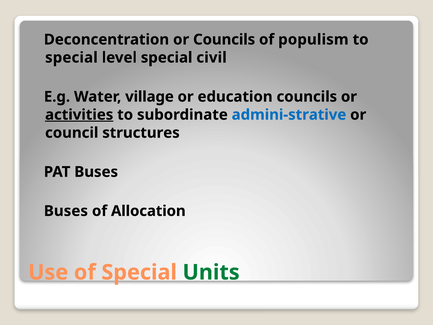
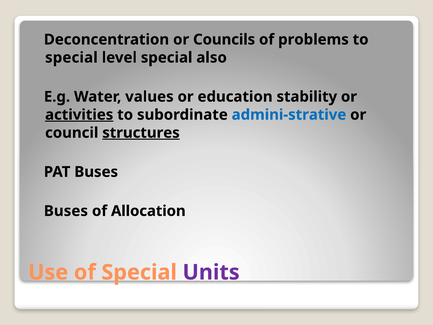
populism: populism -> problems
civil: civil -> also
village: village -> values
education councils: councils -> stability
structures underline: none -> present
Units colour: green -> purple
